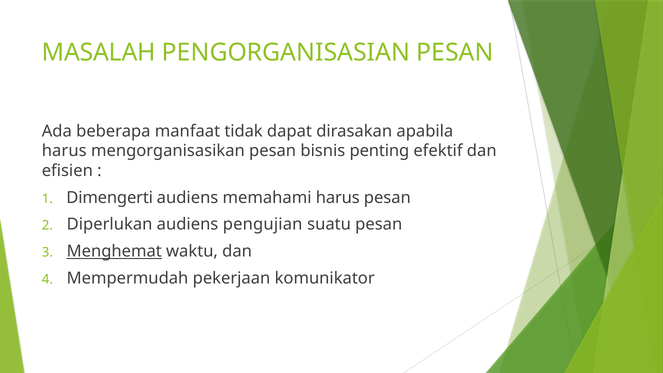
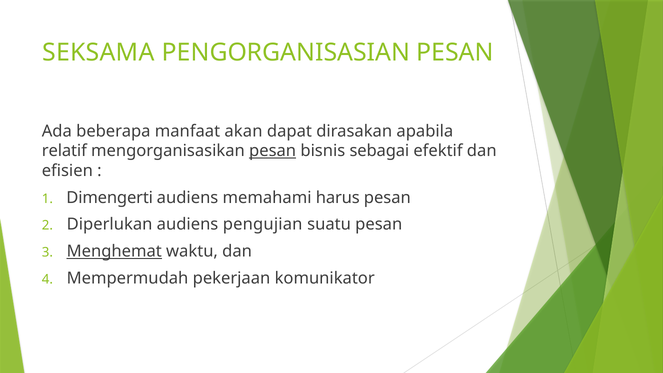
MASALAH: MASALAH -> SEKSAMA
tidak: tidak -> akan
harus at (64, 151): harus -> relatif
pesan at (273, 151) underline: none -> present
penting: penting -> sebagai
